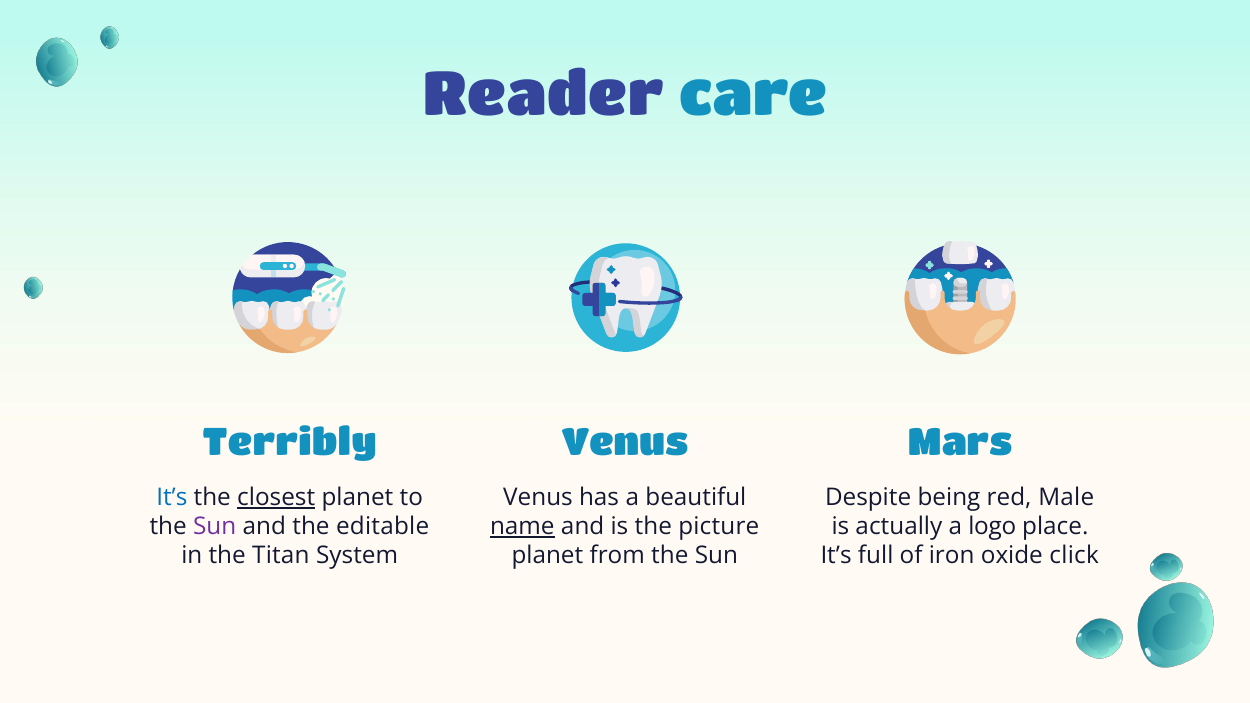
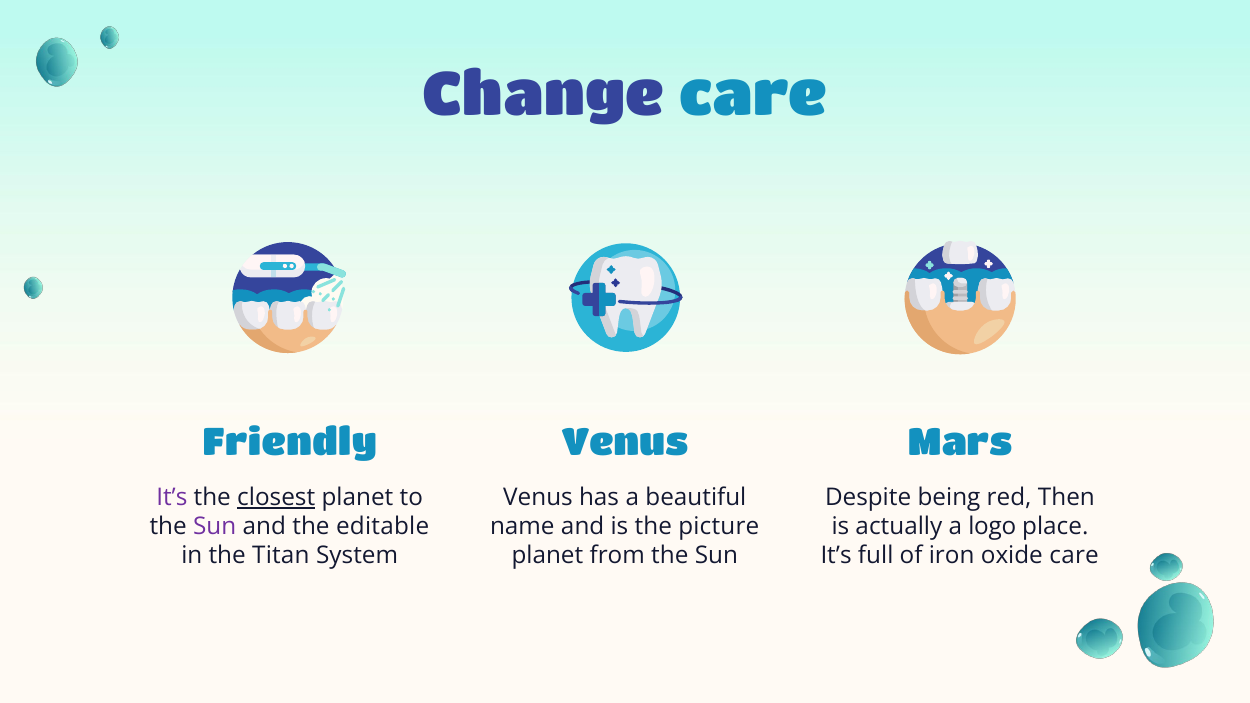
Reader: Reader -> Change
Terribly: Terribly -> Friendly
It’s at (172, 498) colour: blue -> purple
Male: Male -> Then
name underline: present -> none
oxide click: click -> care
